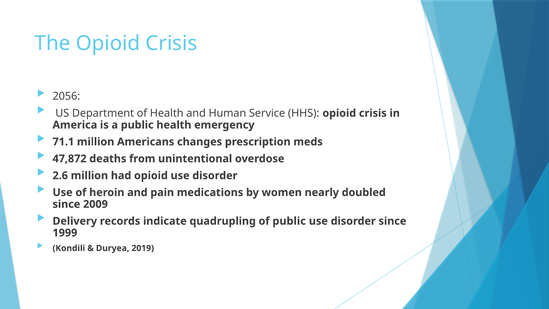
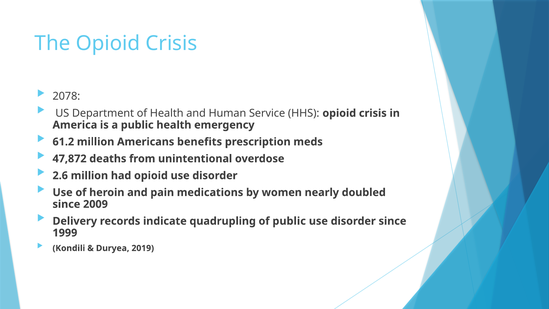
2056: 2056 -> 2078
71.1: 71.1 -> 61.2
changes: changes -> benefits
